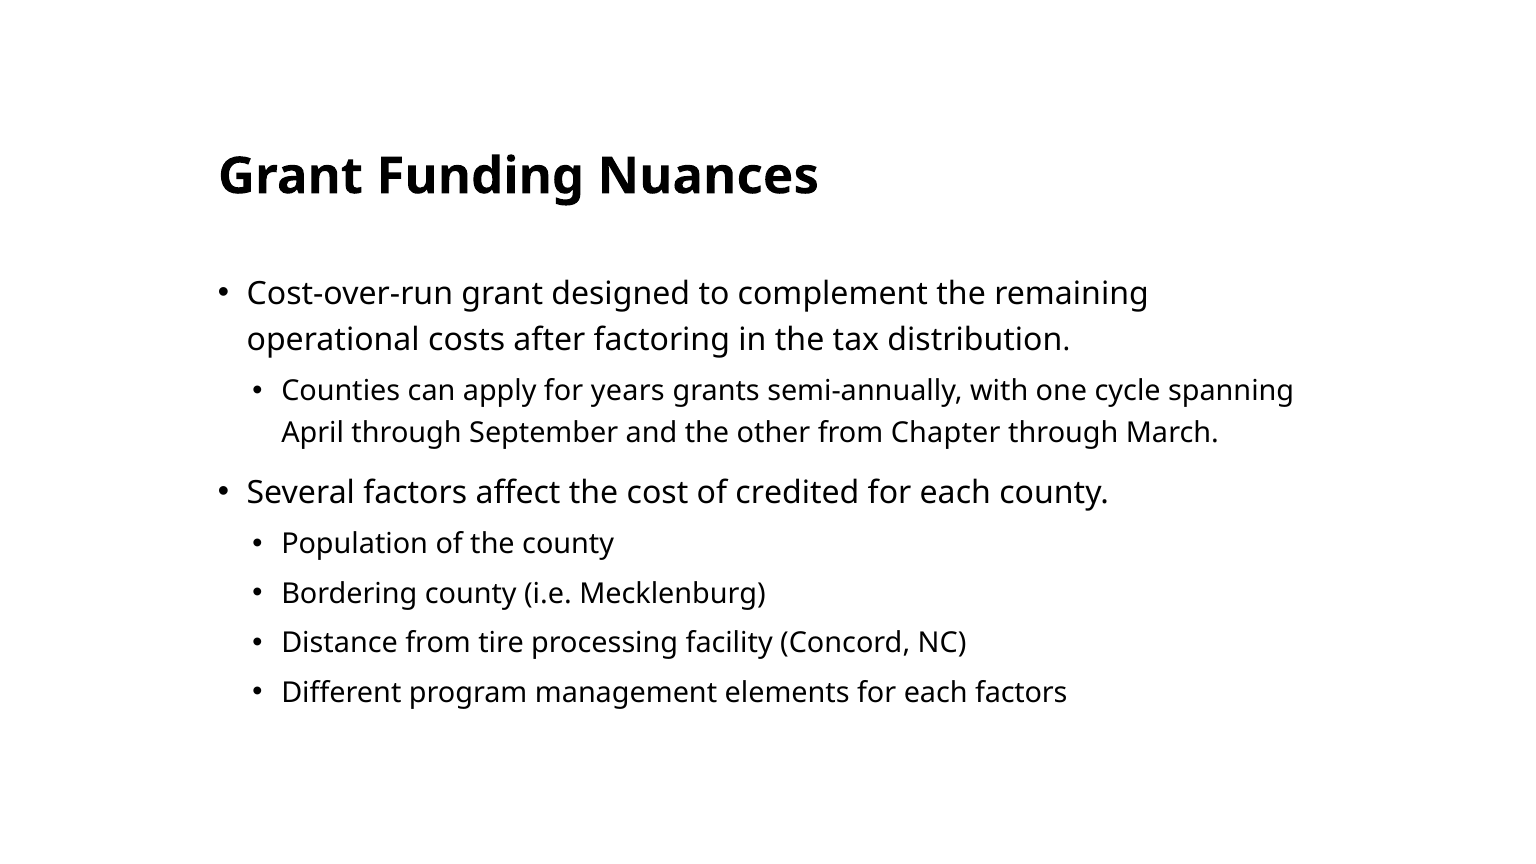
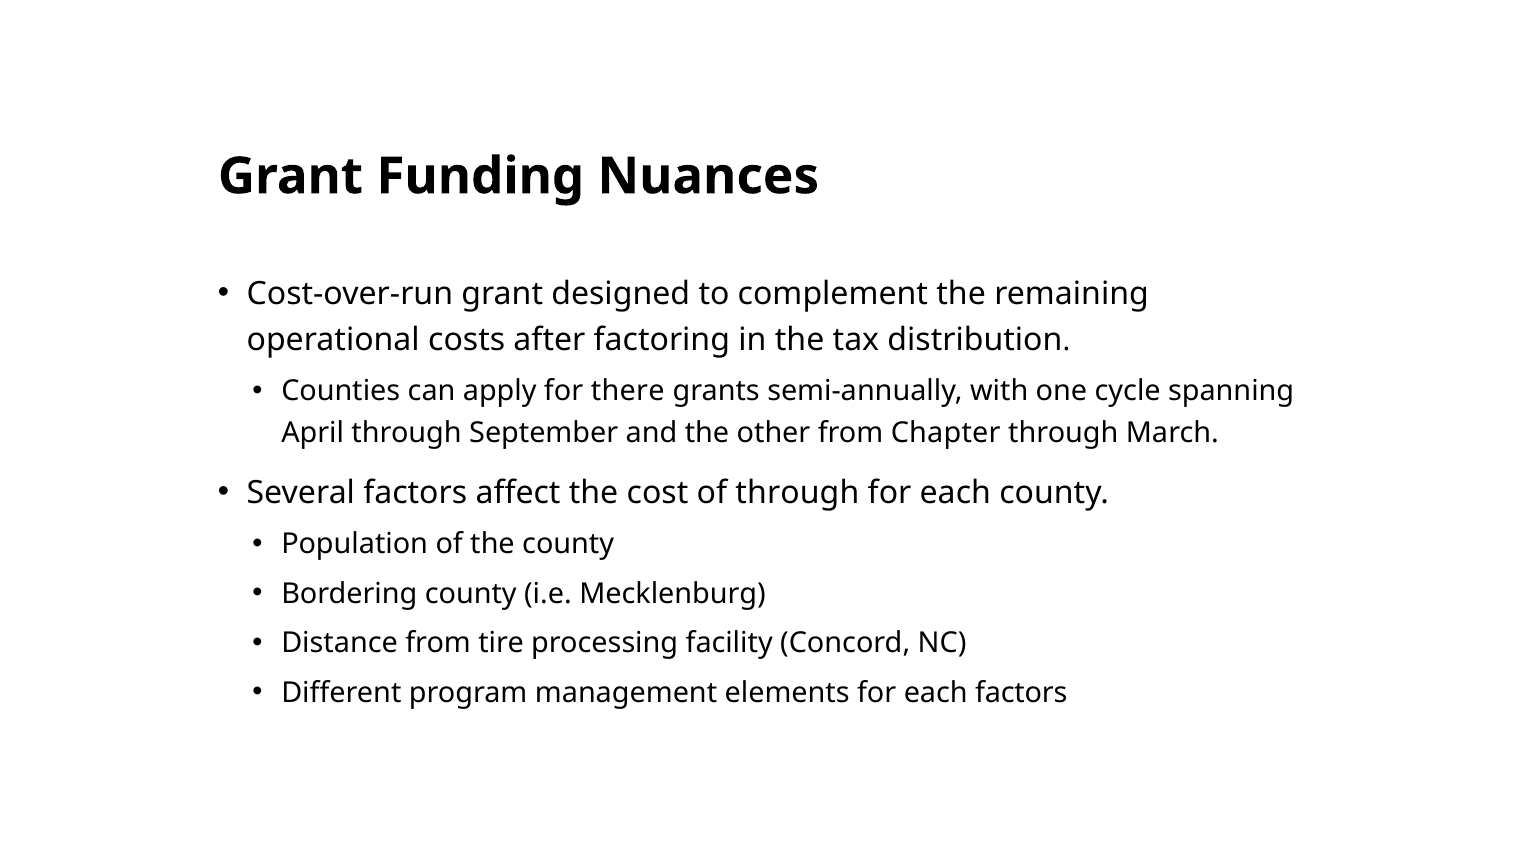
years: years -> there
of credited: credited -> through
